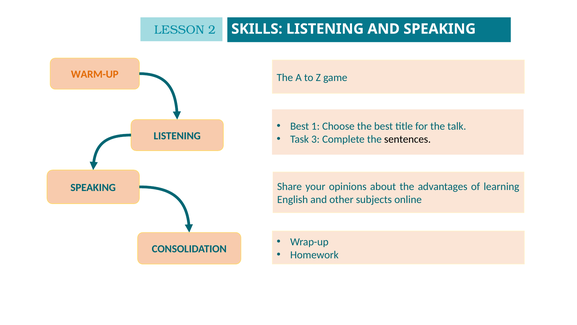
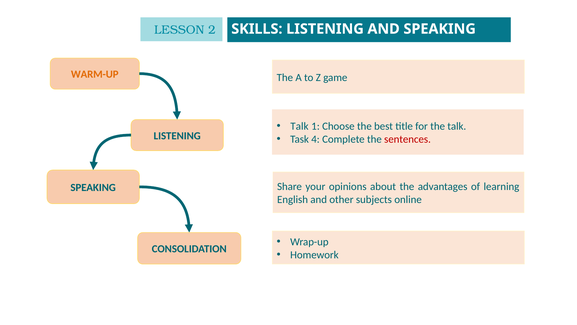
Best at (300, 126): Best -> Talk
3: 3 -> 4
sentences colour: black -> red
